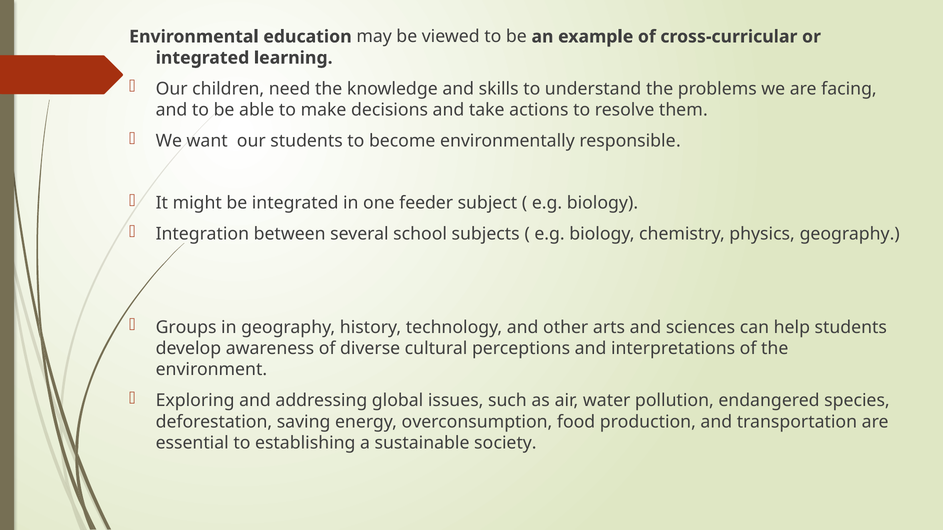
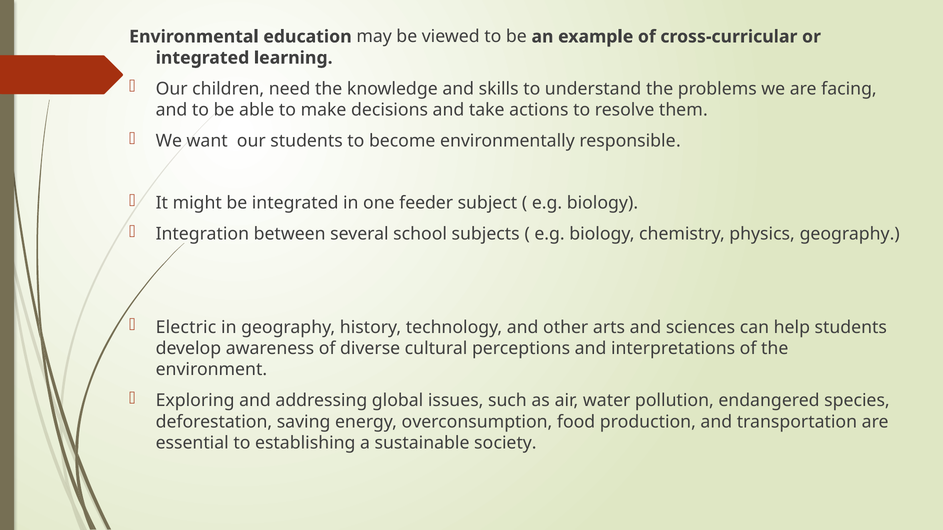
Groups: Groups -> Electric
